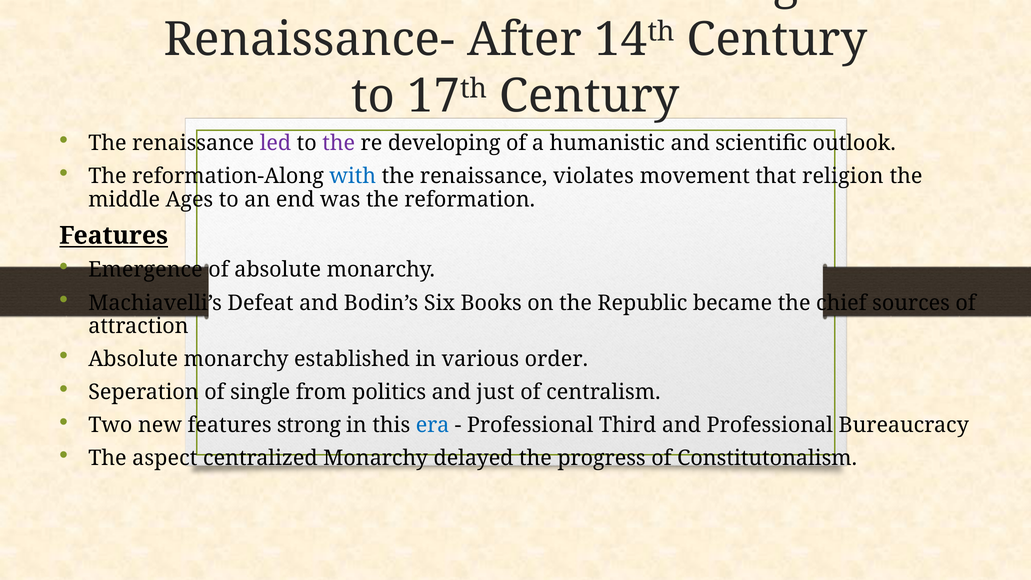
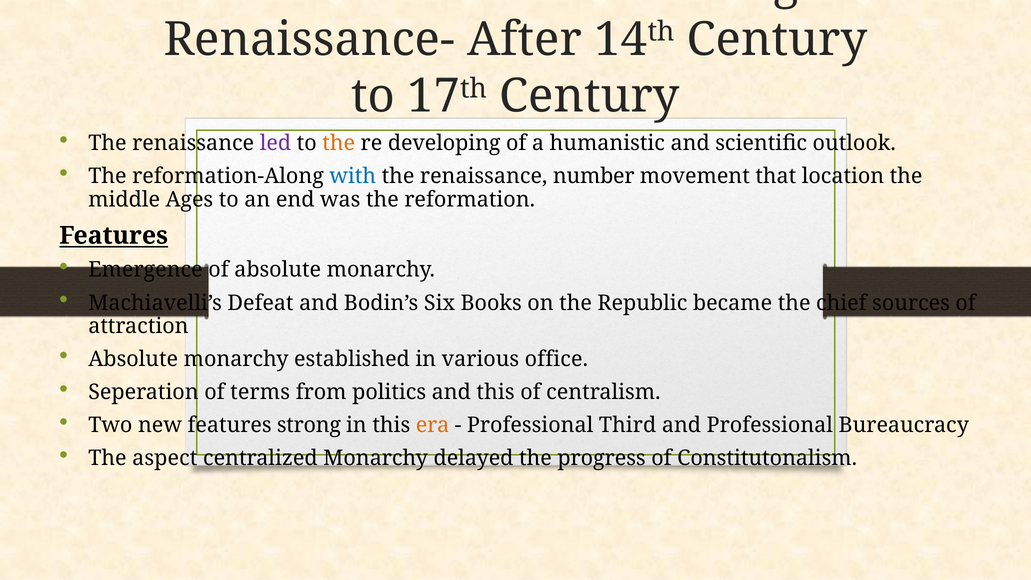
the at (339, 143) colour: purple -> orange
violates: violates -> number
religion: religion -> location
order: order -> office
single: single -> terms
and just: just -> this
era colour: blue -> orange
